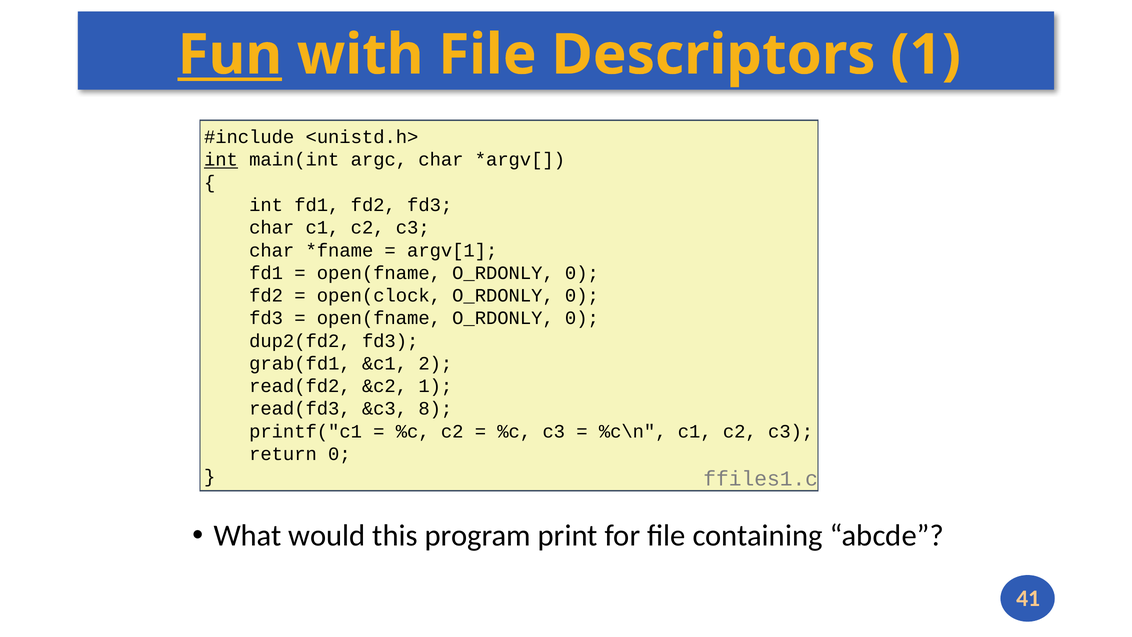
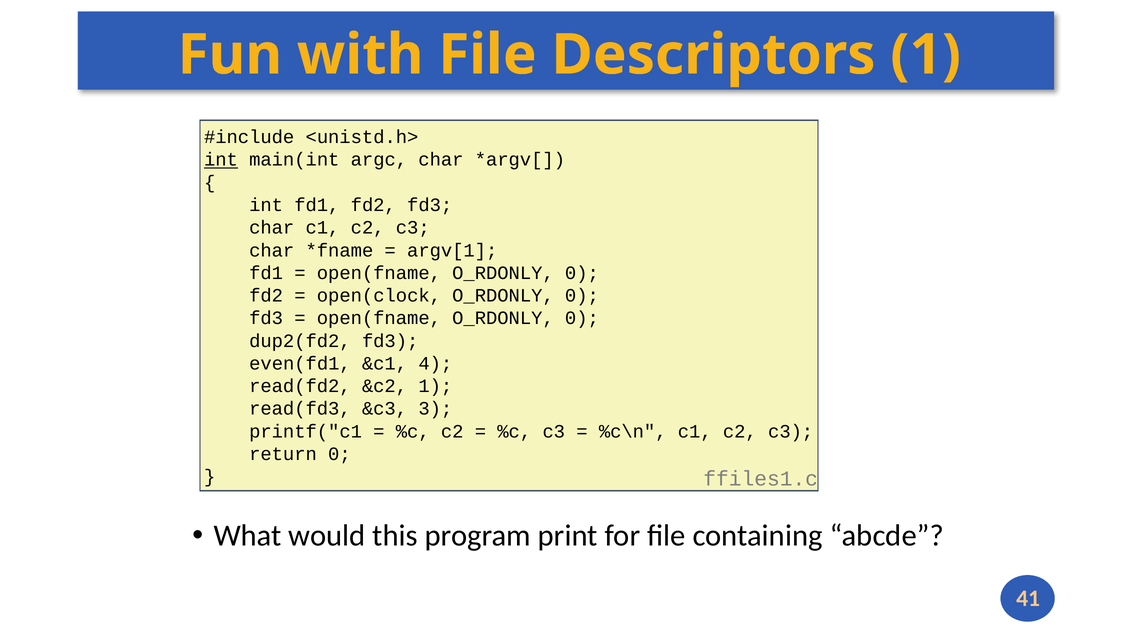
Fun underline: present -> none
grab(fd1: grab(fd1 -> even(fd1
2: 2 -> 4
8: 8 -> 3
